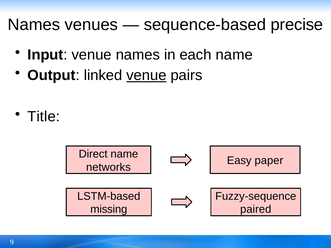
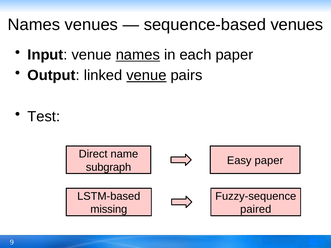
sequence-based precise: precise -> venues
names at (138, 55) underline: none -> present
each name: name -> paper
Title: Title -> Test
networks: networks -> subgraph
